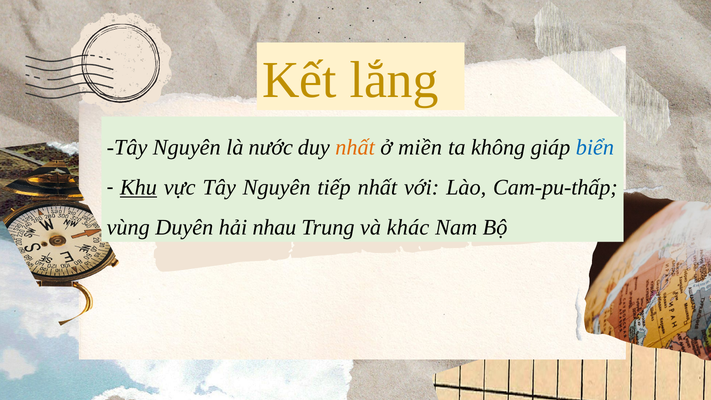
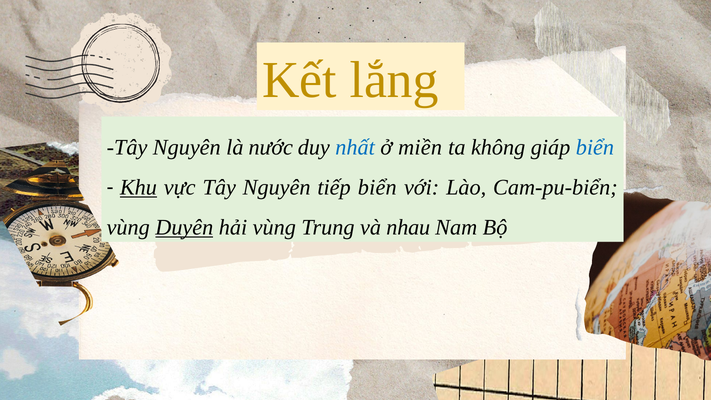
nhất at (355, 147) colour: orange -> blue
tiếp nhất: nhất -> biển
Cam-pu-thấp: Cam-pu-thấp -> Cam-pu-biển
Duyên underline: none -> present
hải nhau: nhau -> vùng
khác: khác -> nhau
